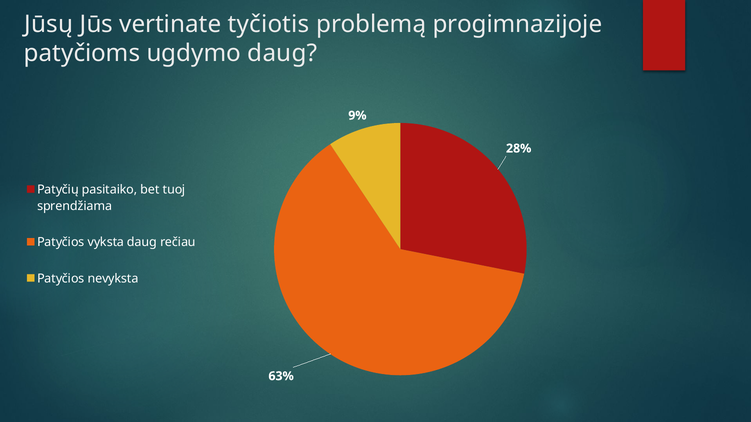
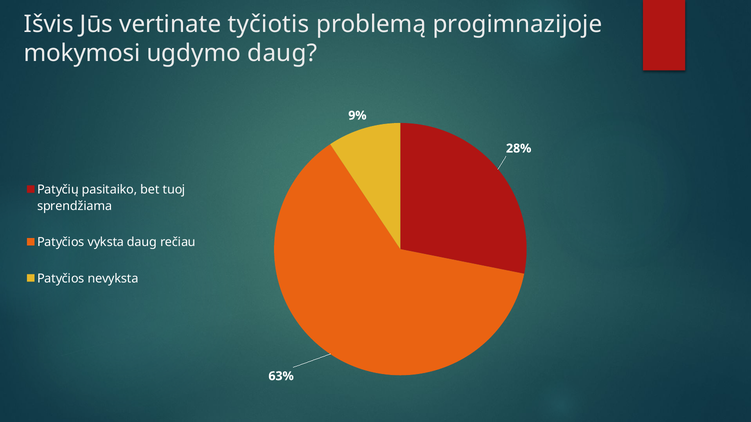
Jūsų: Jūsų -> Išvis
patyčioms: patyčioms -> mokymosi
